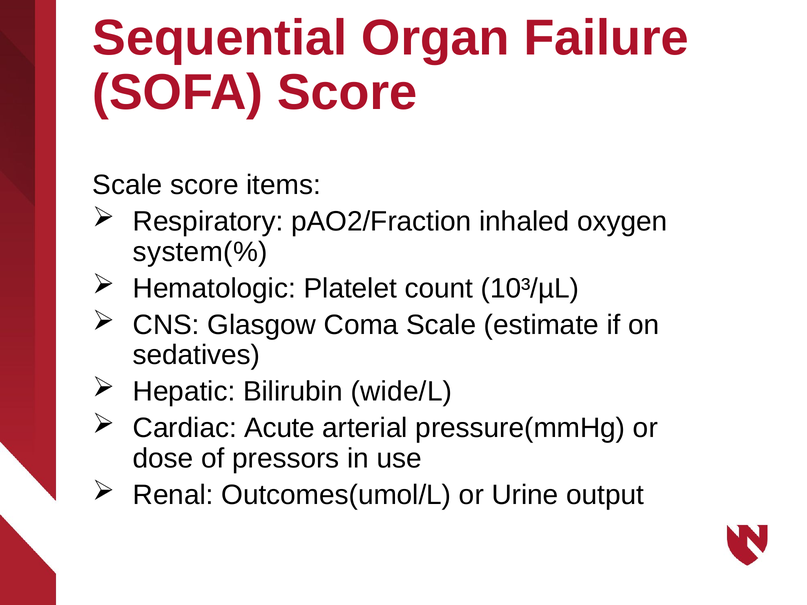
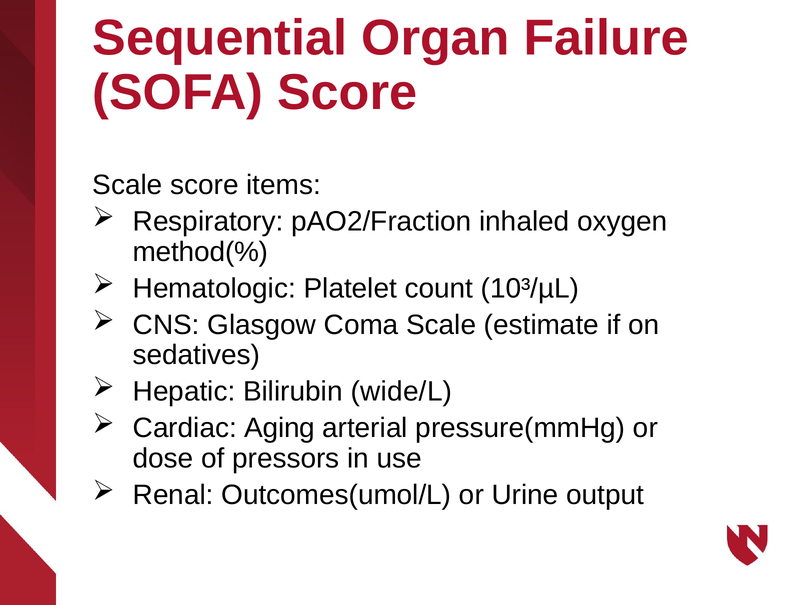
system(%: system(% -> method(%
Acute: Acute -> Aging
